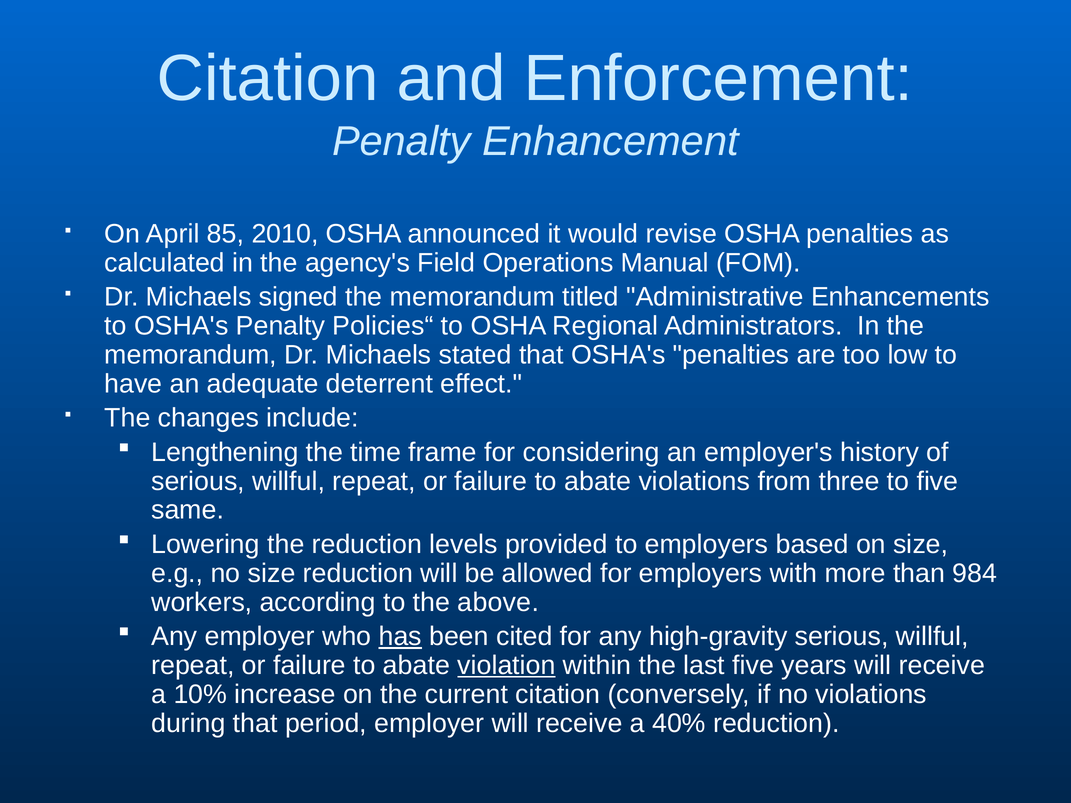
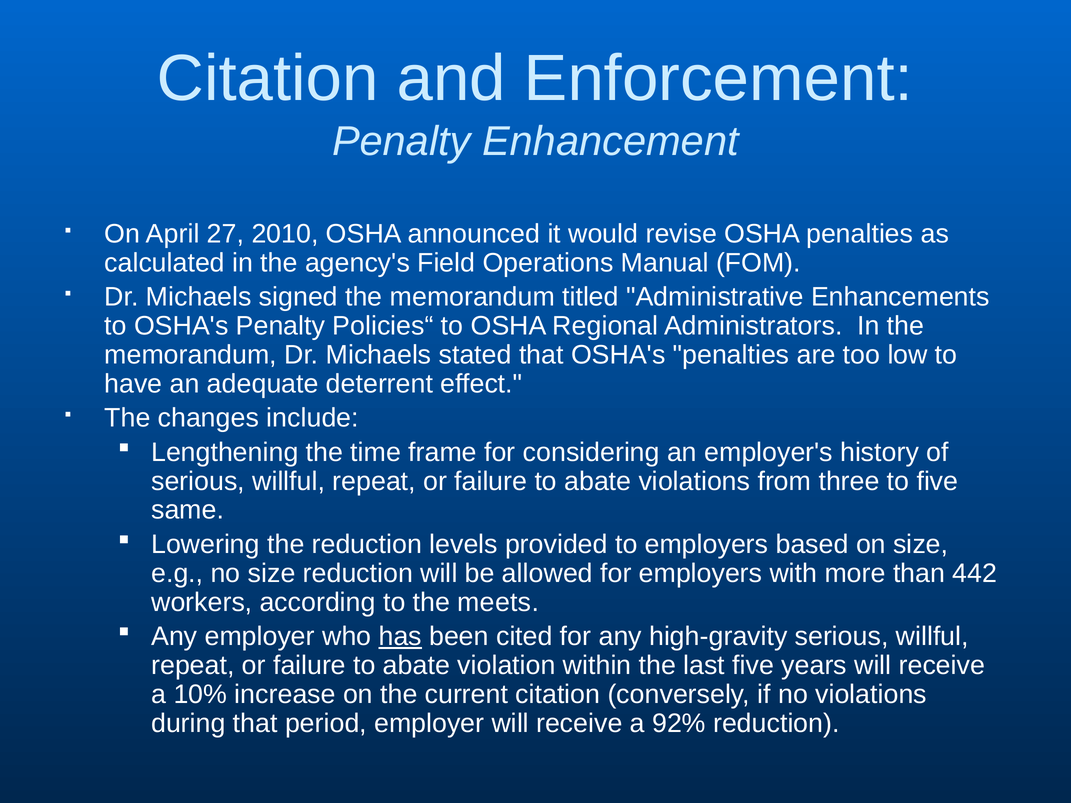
85: 85 -> 27
984: 984 -> 442
above: above -> meets
violation underline: present -> none
40%: 40% -> 92%
